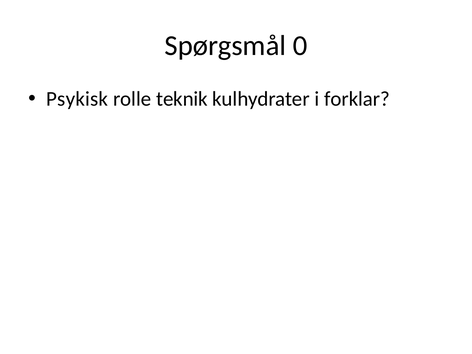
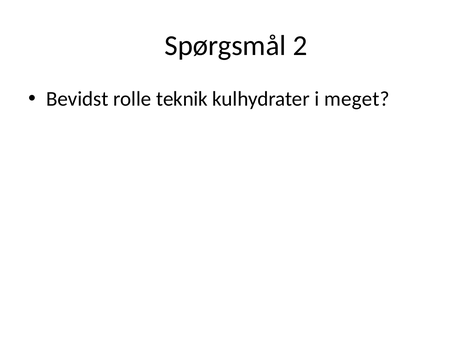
0: 0 -> 2
Psykisk: Psykisk -> Bevidst
forklar: forklar -> meget
